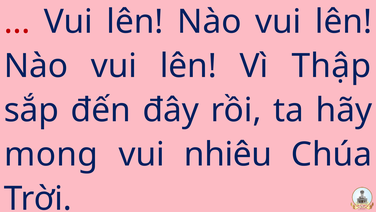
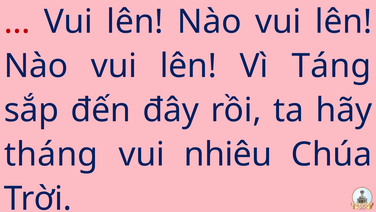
Thập: Thập -> Táng
mong: mong -> tháng
